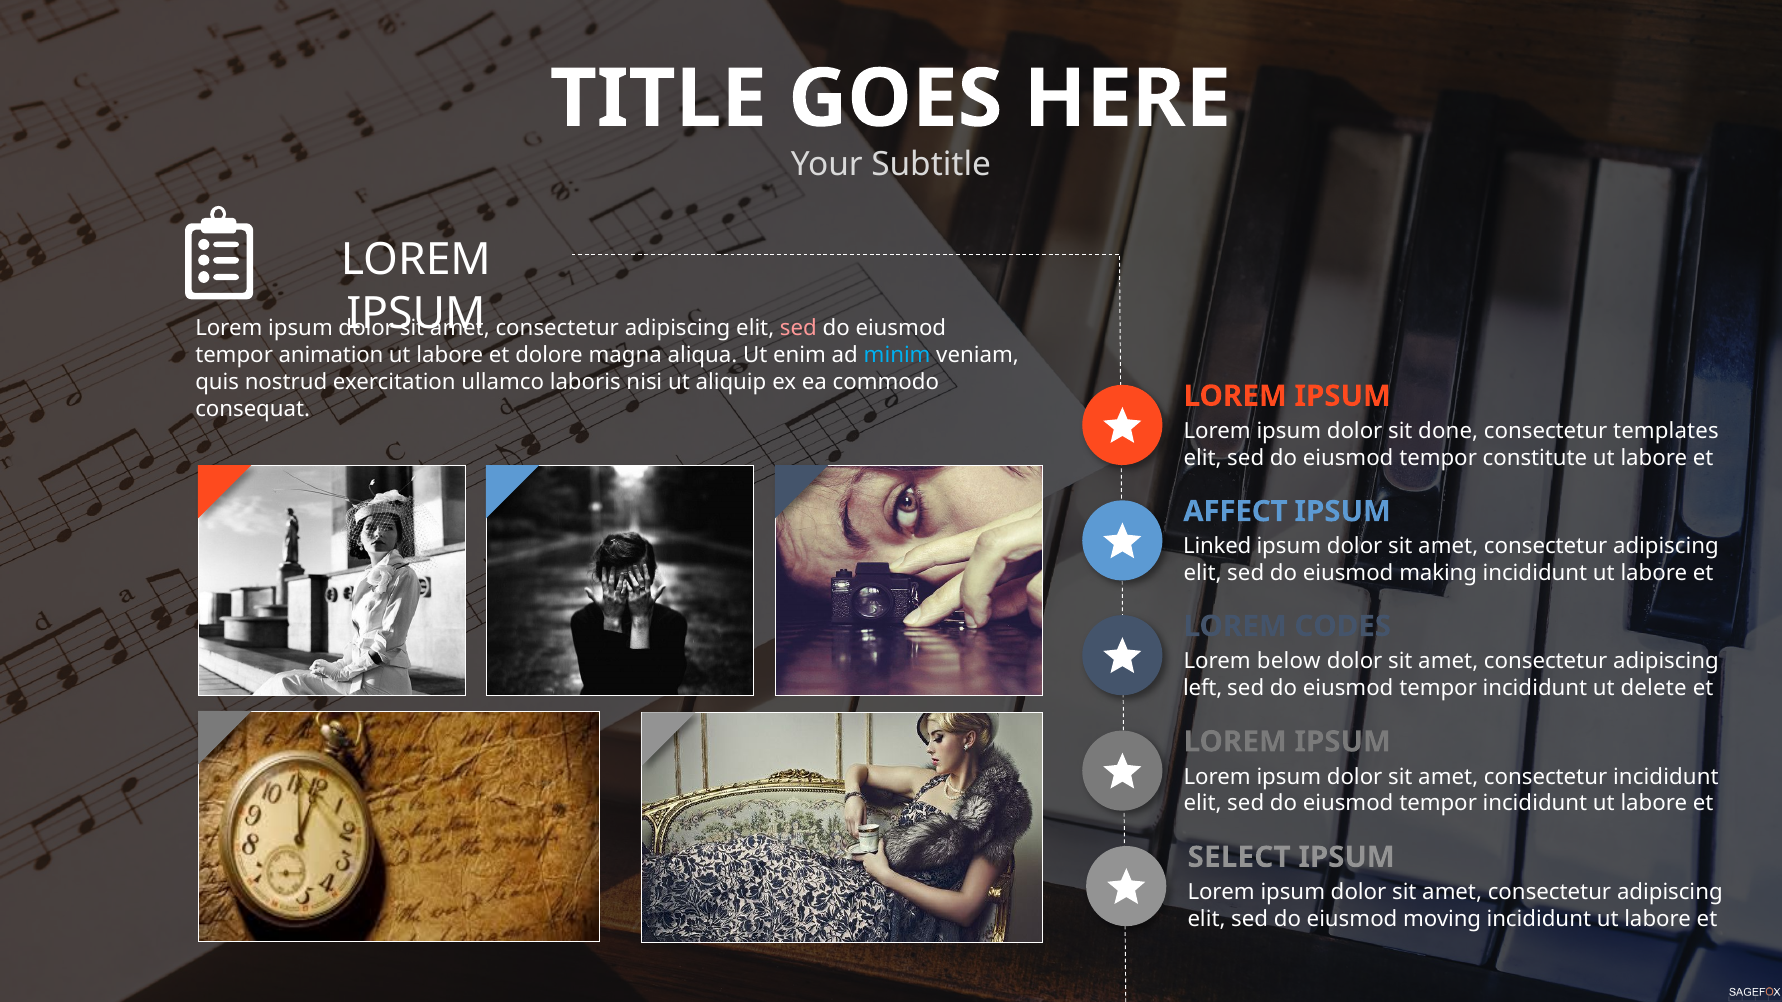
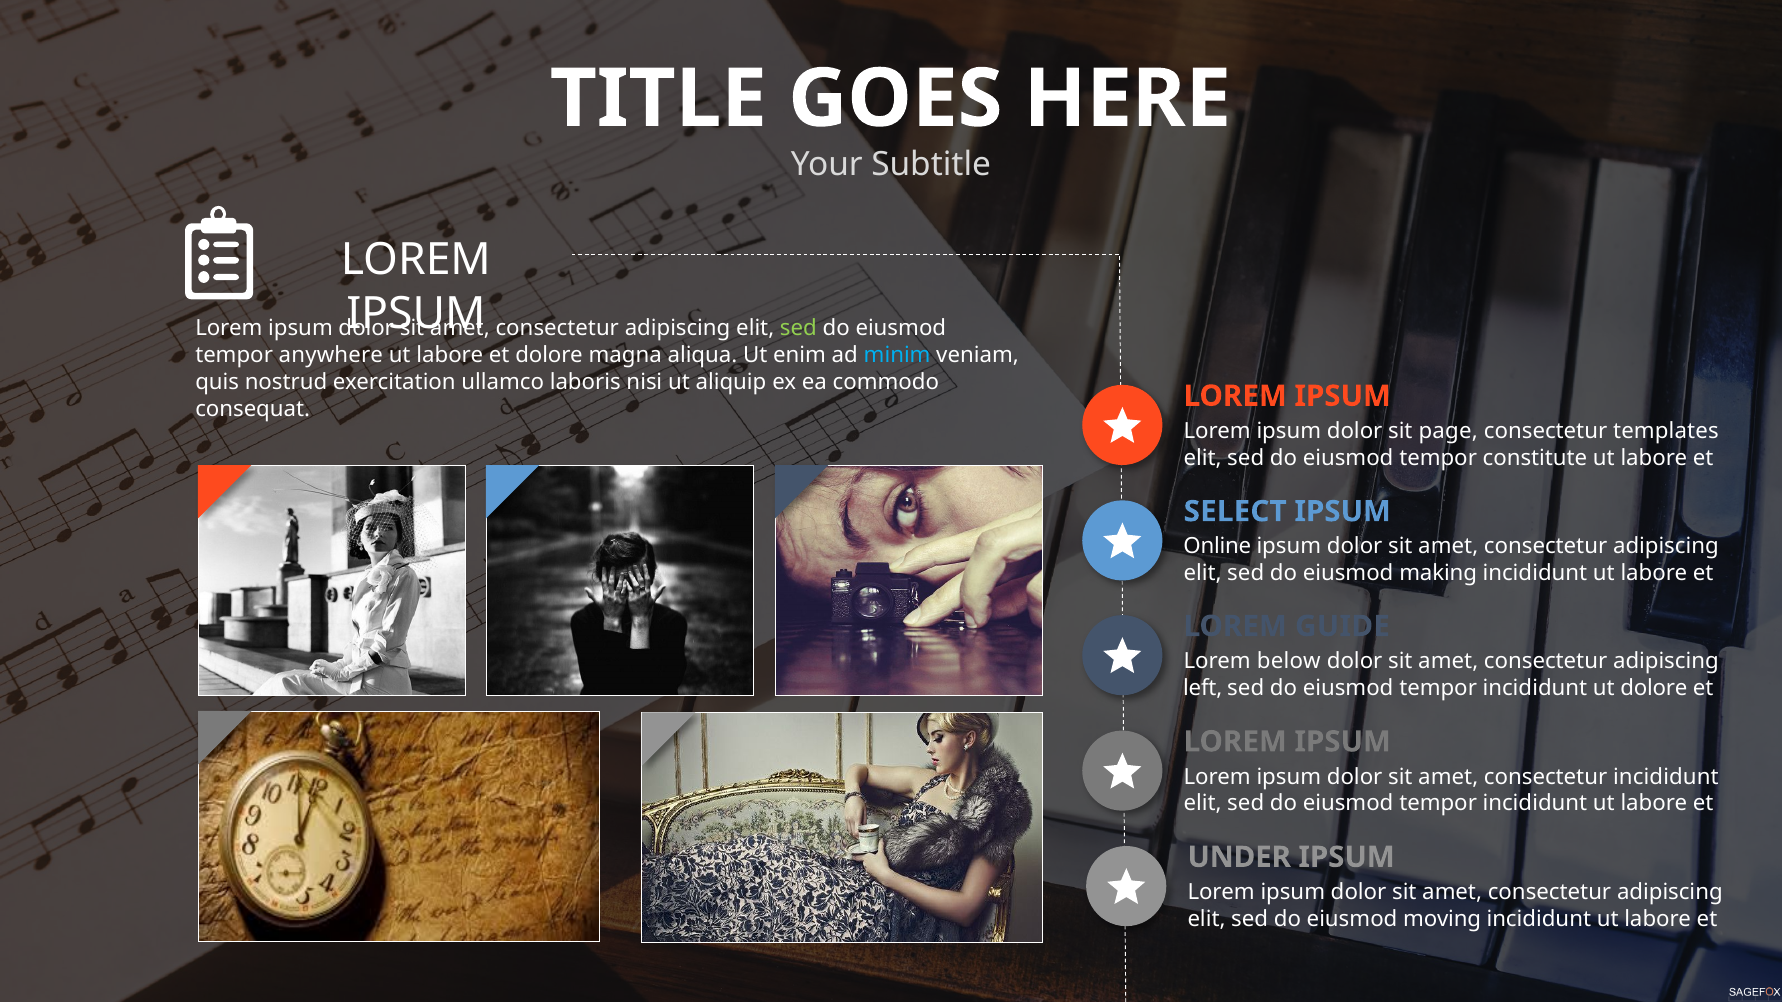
sed at (798, 329) colour: pink -> light green
animation: animation -> anywhere
done: done -> page
AFFECT: AFFECT -> SELECT
Linked: Linked -> Online
CODES: CODES -> GUIDE
ut delete: delete -> dolore
SELECT: SELECT -> UNDER
